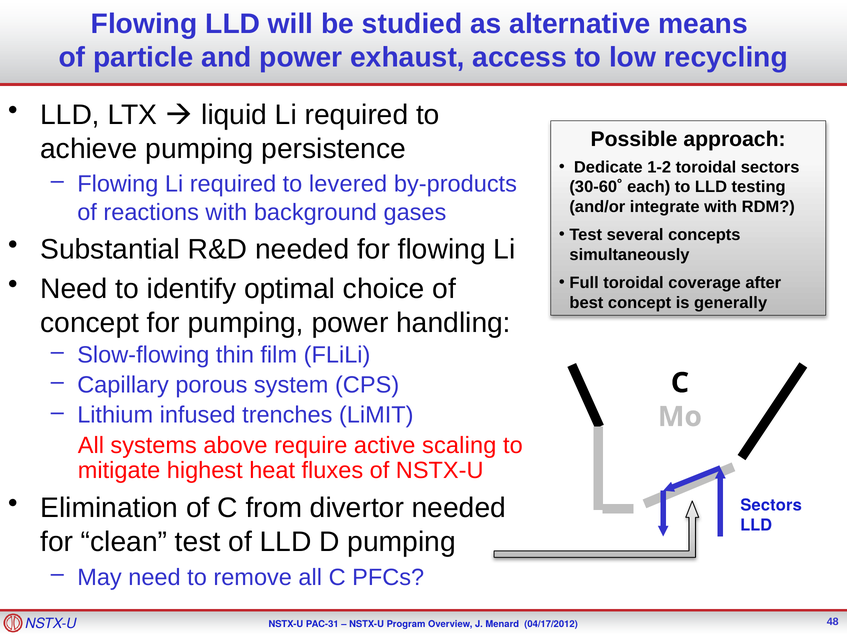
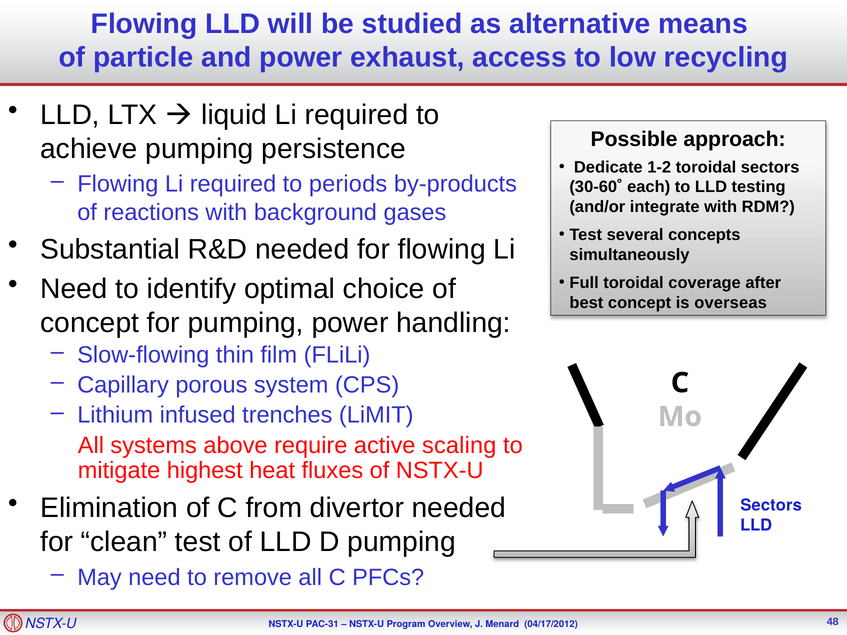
levered: levered -> periods
generally: generally -> overseas
